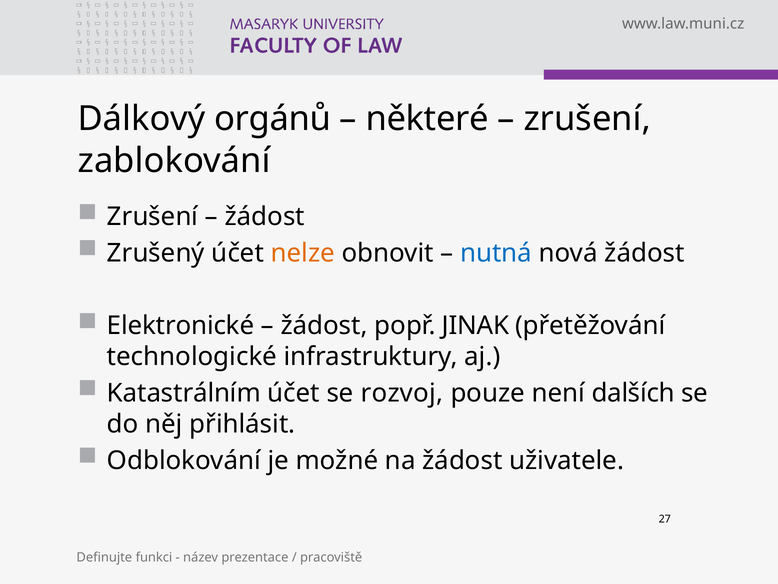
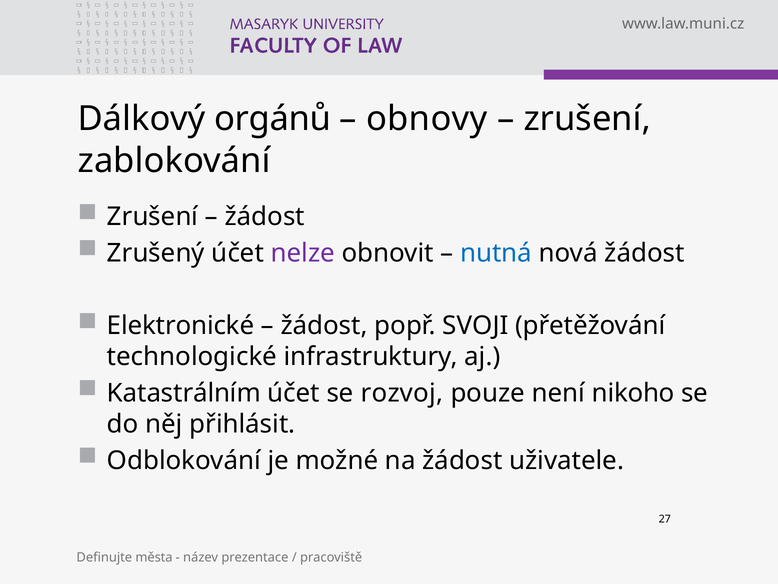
některé: některé -> obnovy
nelze colour: orange -> purple
JINAK: JINAK -> SVOJI
dalších: dalších -> nikoho
funkci: funkci -> města
